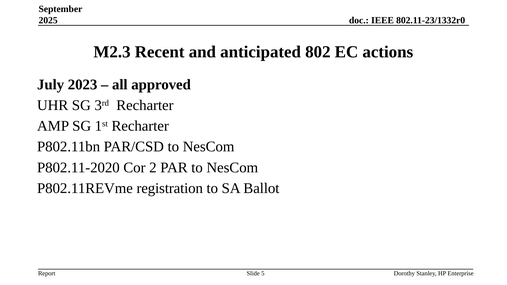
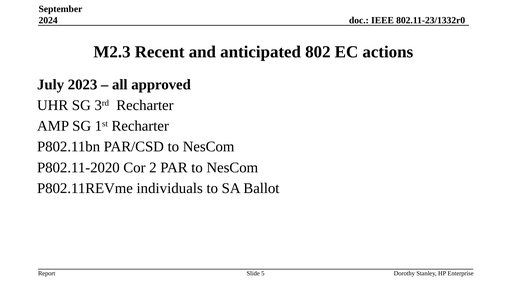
2025: 2025 -> 2024
registration: registration -> individuals
